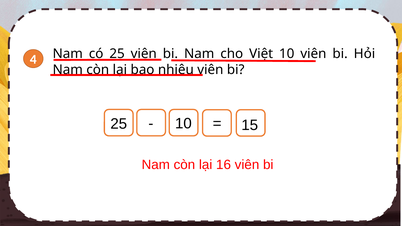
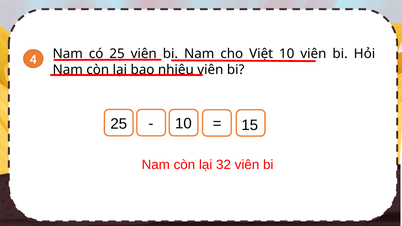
16: 16 -> 32
